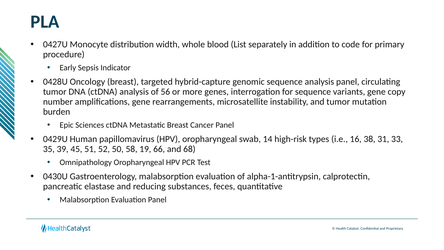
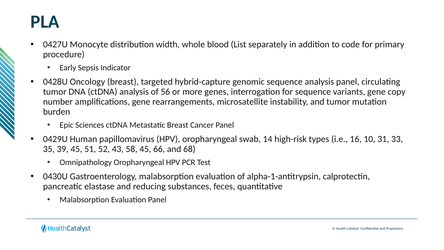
38: 38 -> 10
50: 50 -> 43
58 19: 19 -> 45
